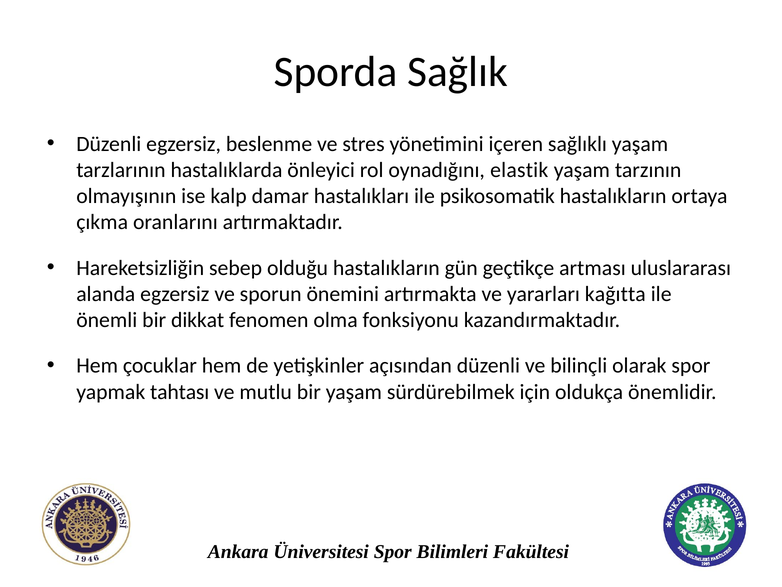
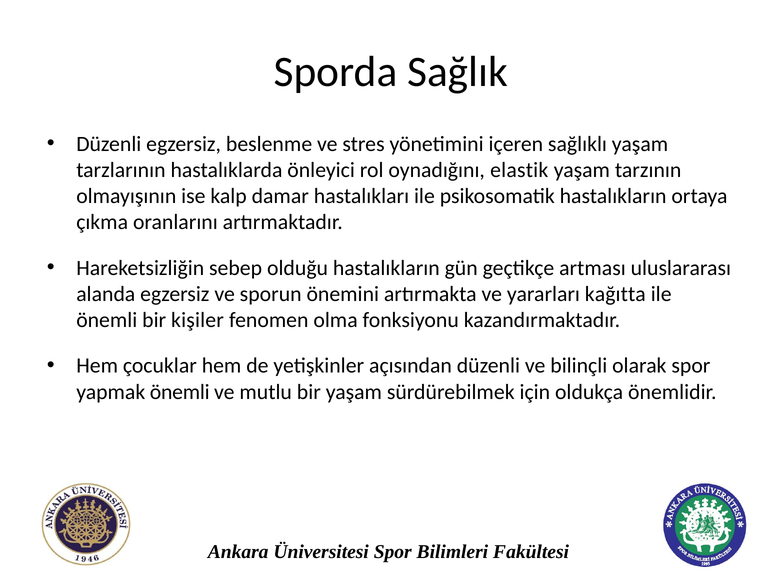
dikkat: dikkat -> kişiler
yapmak tahtası: tahtası -> önemli
